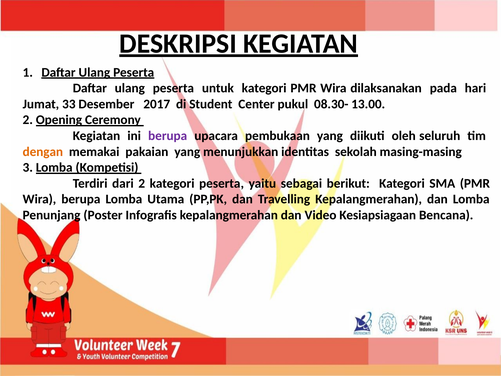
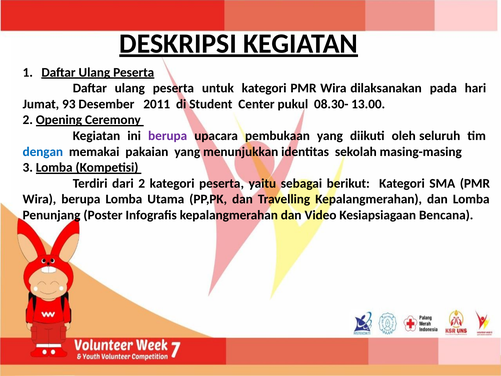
33: 33 -> 93
2017: 2017 -> 2011
dengan colour: orange -> blue
